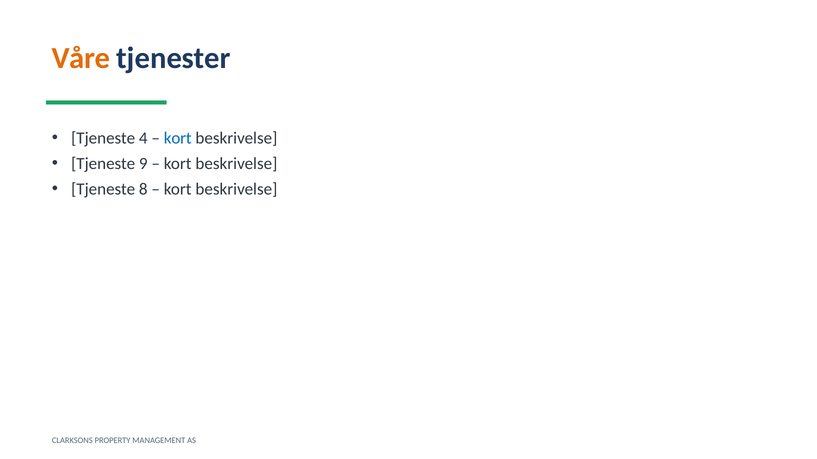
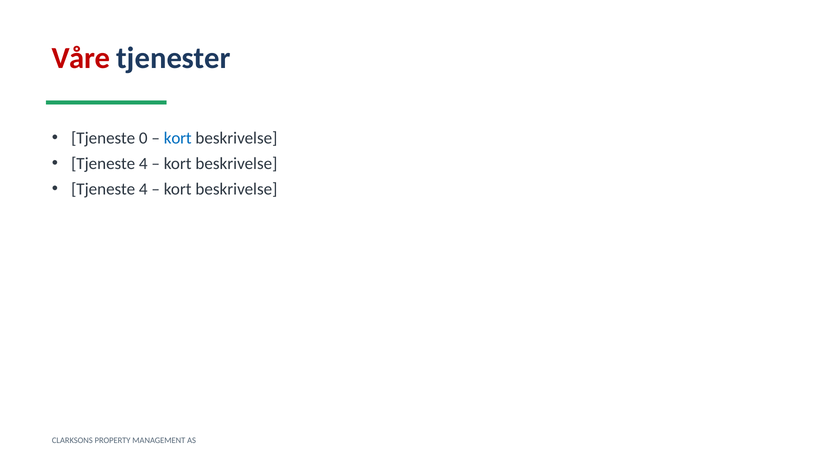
Våre colour: orange -> red
4: 4 -> 0
9 at (143, 164): 9 -> 4
8 at (143, 189): 8 -> 4
